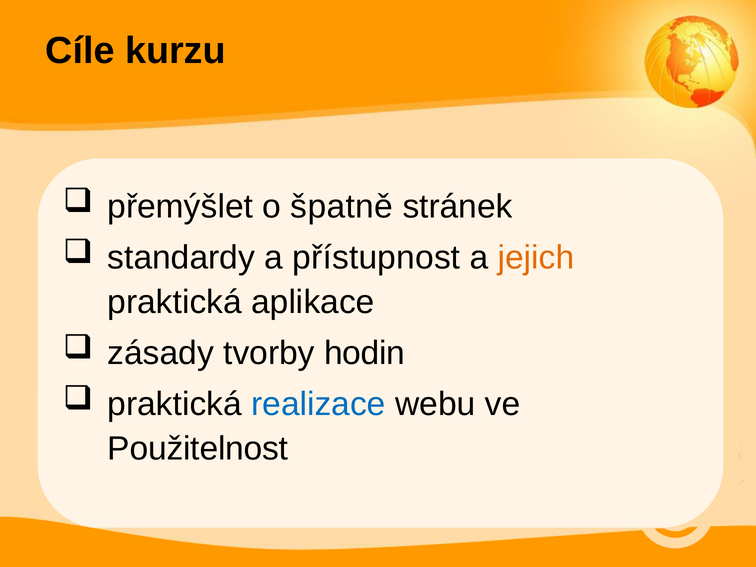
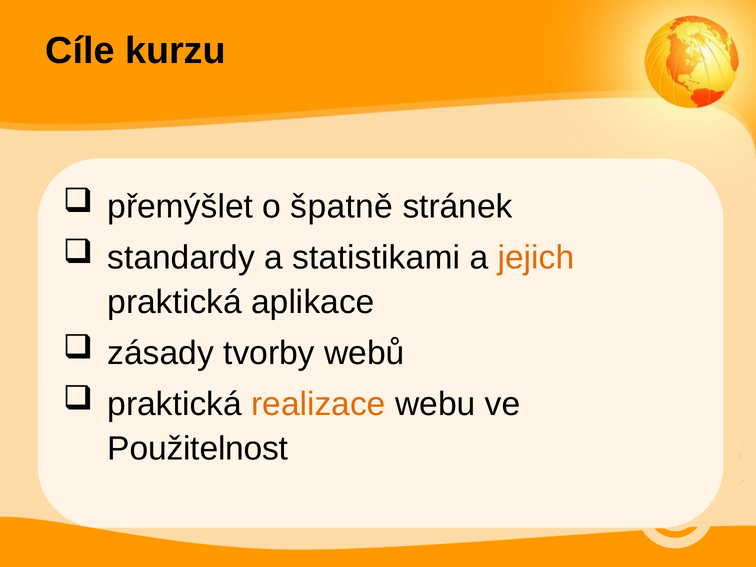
přístupnost: přístupnost -> statistikami
hodin: hodin -> webů
realizace colour: blue -> orange
